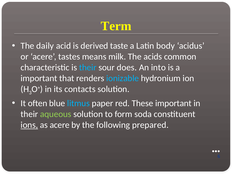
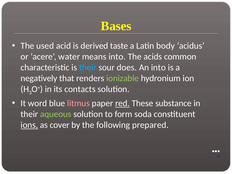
Term: Term -> Bases
daily: daily -> used
tastes: tastes -> water
means milk: milk -> into
important at (39, 78): important -> negatively
ionizable colour: light blue -> light green
often: often -> word
litmus colour: light blue -> pink
red underline: none -> present
These important: important -> substance
as acere: acere -> cover
